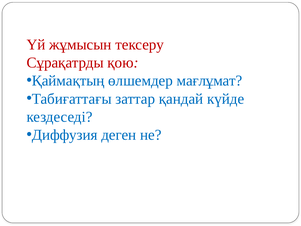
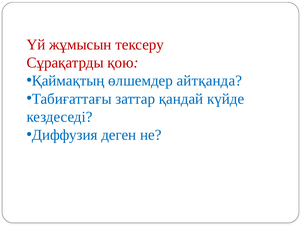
мағлұмат: мағлұмат -> айтқанда
